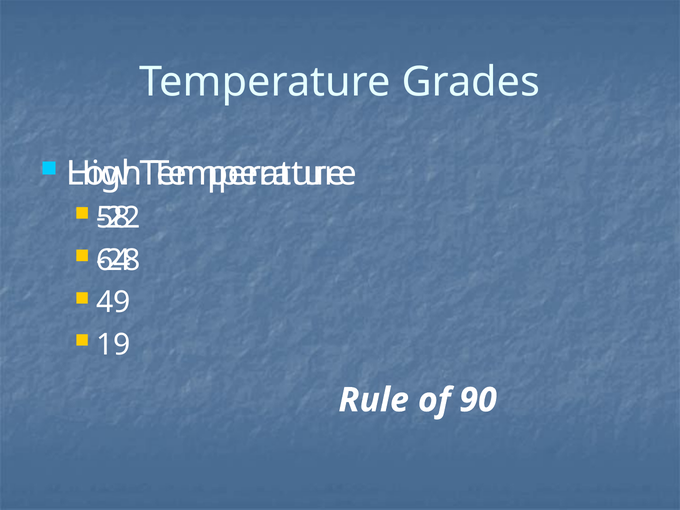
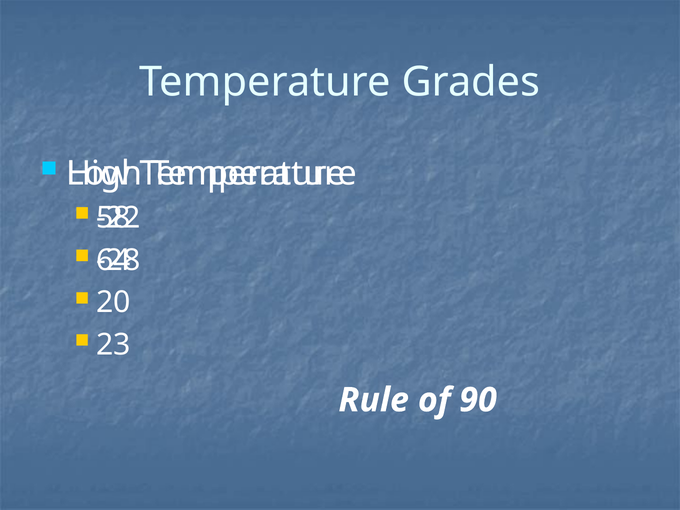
49: 49 -> 20
19: 19 -> 23
